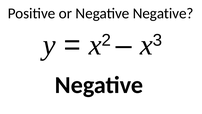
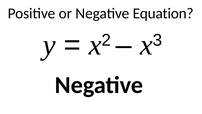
Negative Negative: Negative -> Equation
